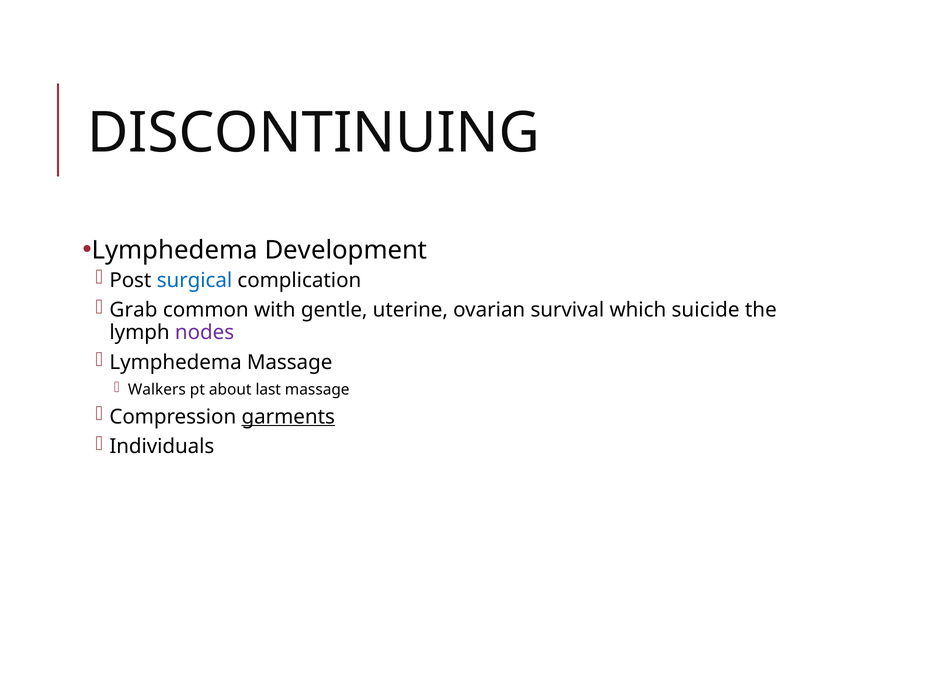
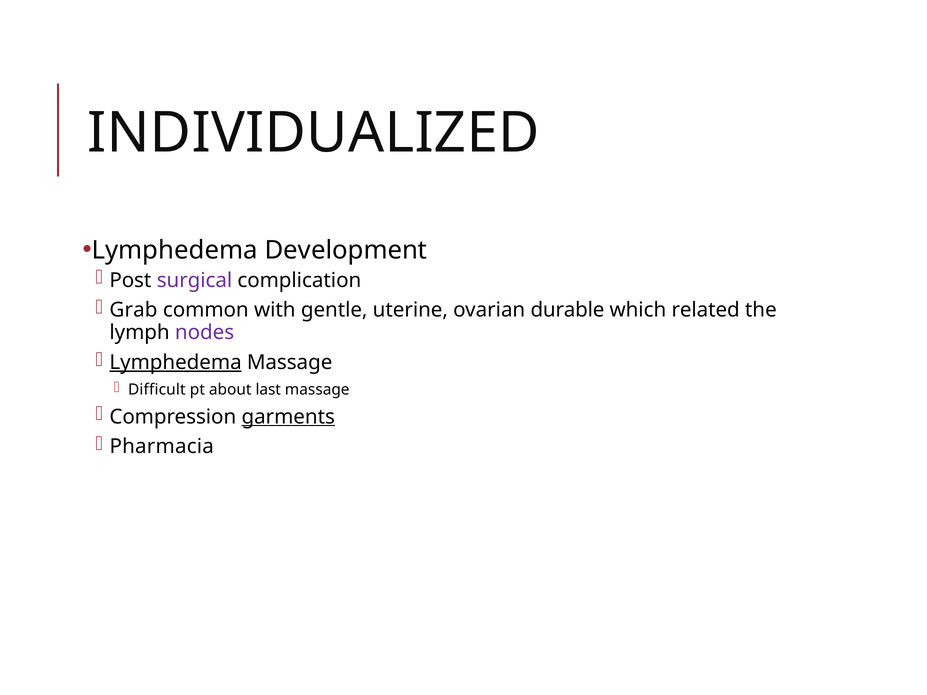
DISCONTINUING: DISCONTINUING -> INDIVIDUALIZED
surgical colour: blue -> purple
survival: survival -> durable
suicide: suicide -> related
Lymphedema at (176, 363) underline: none -> present
Walkers: Walkers -> Difficult
Individuals: Individuals -> Pharmacia
